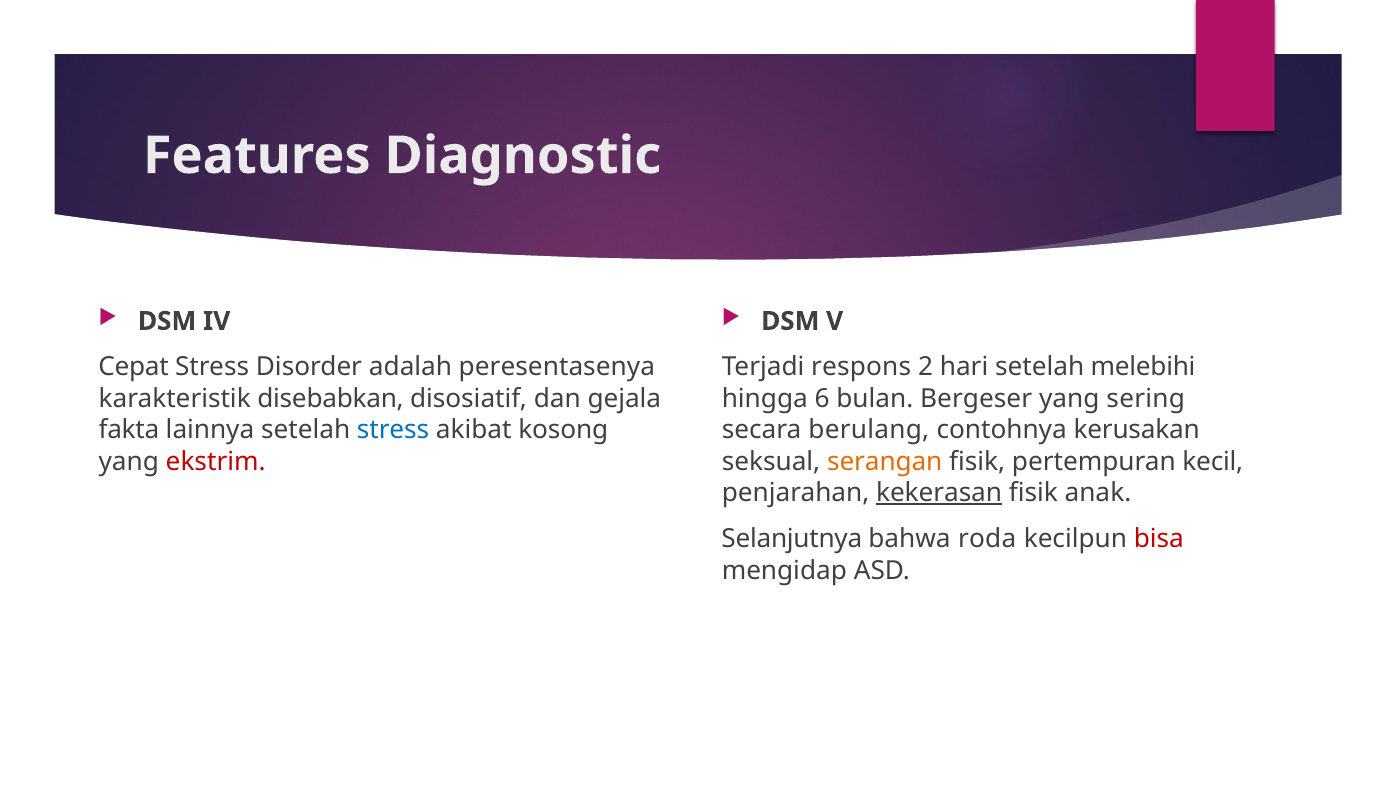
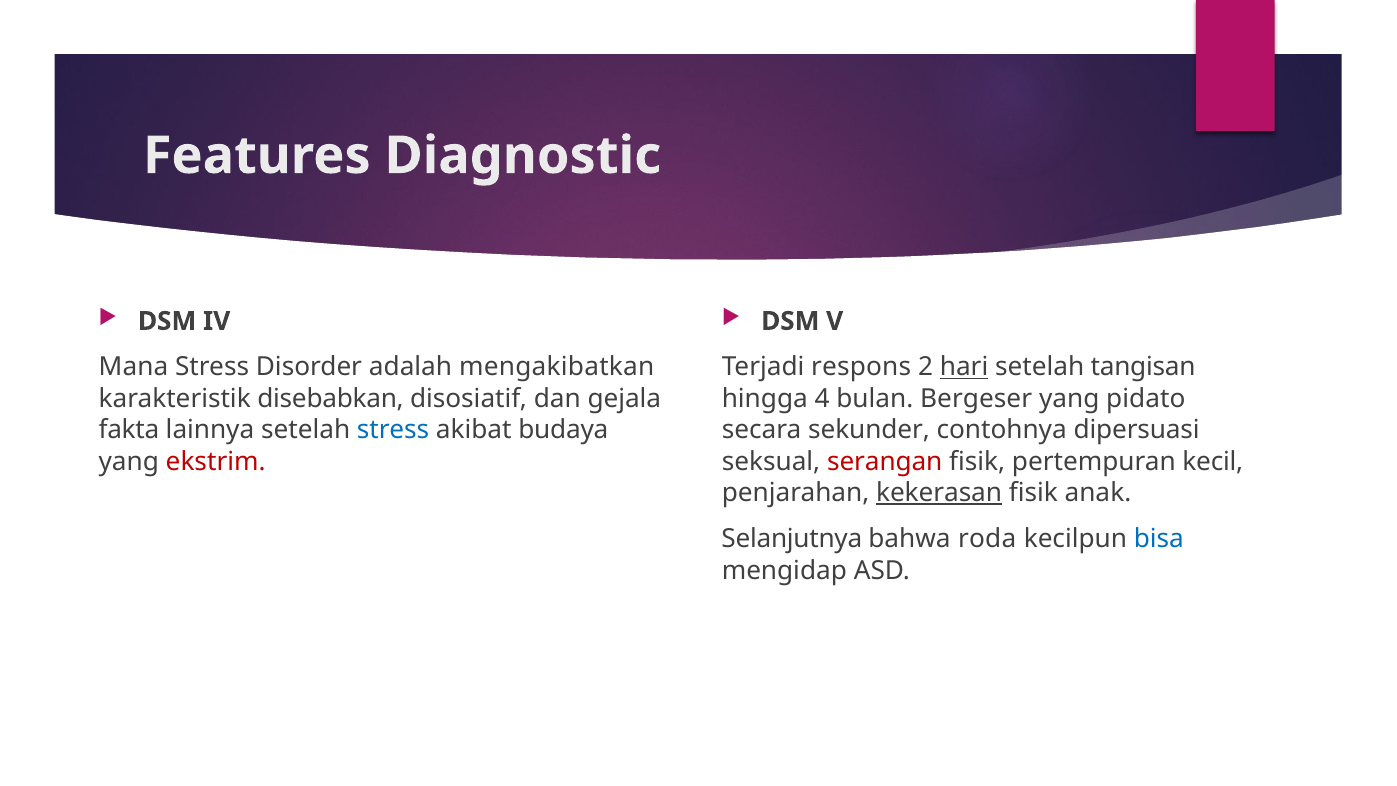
Cepat: Cepat -> Mana
peresentasenya: peresentasenya -> mengakibatkan
hari underline: none -> present
melebihi: melebihi -> tangisan
6: 6 -> 4
sering: sering -> pidato
kosong: kosong -> budaya
berulang: berulang -> sekunder
kerusakan: kerusakan -> dipersuasi
serangan colour: orange -> red
bisa colour: red -> blue
